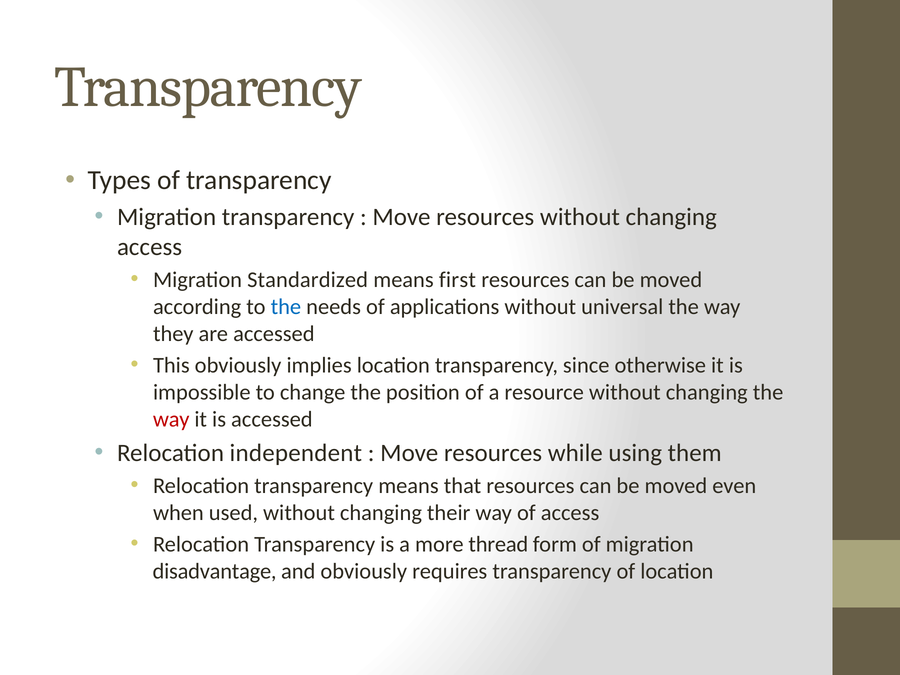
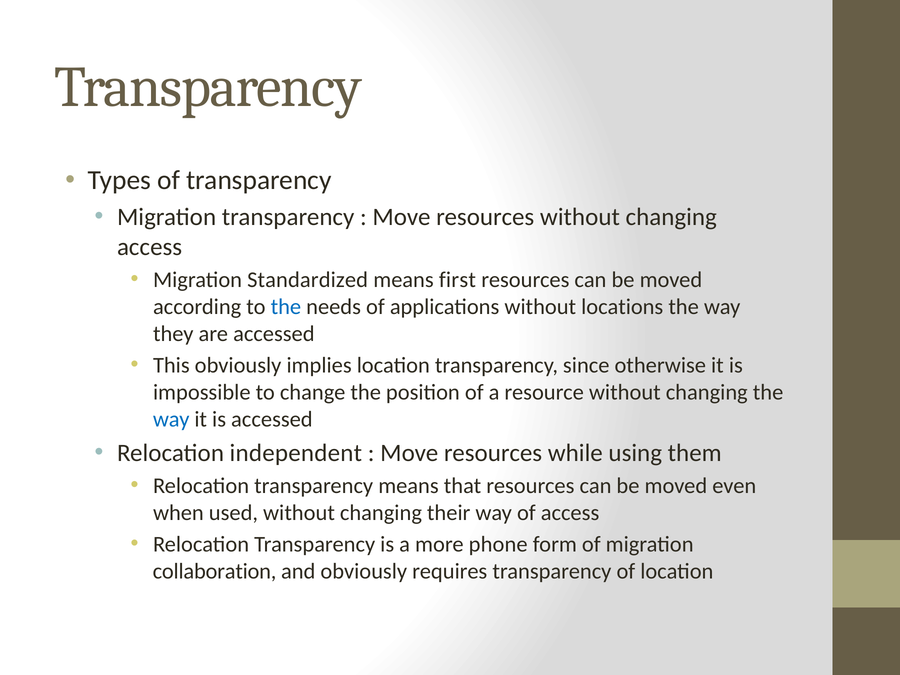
universal: universal -> locations
way at (171, 419) colour: red -> blue
thread: thread -> phone
disadvantage: disadvantage -> collaboration
